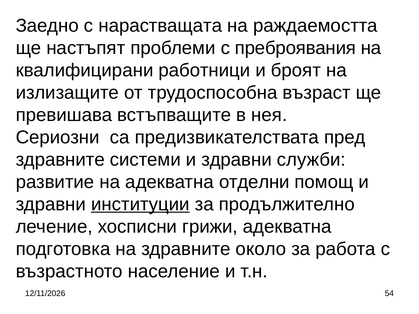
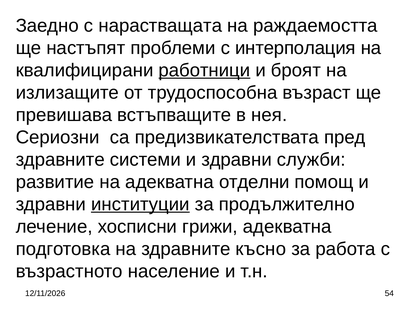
преброявания: преброявания -> интерполация
работници underline: none -> present
около: около -> късно
